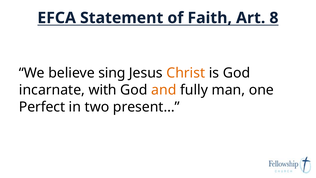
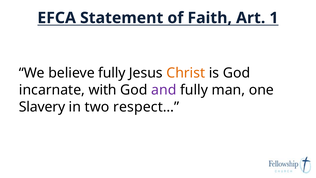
8: 8 -> 1
believe sing: sing -> fully
and colour: orange -> purple
Perfect: Perfect -> Slavery
present…: present… -> respect…
